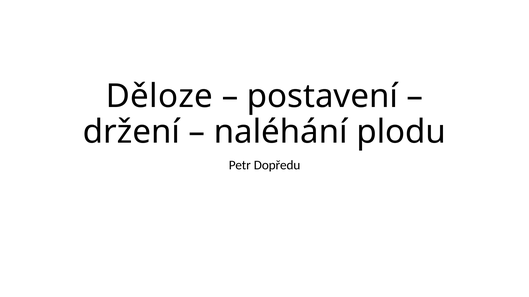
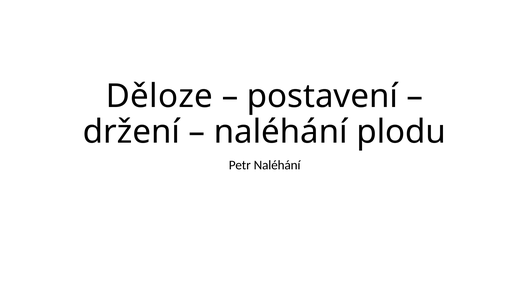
Petr Dopředu: Dopředu -> Naléhání
